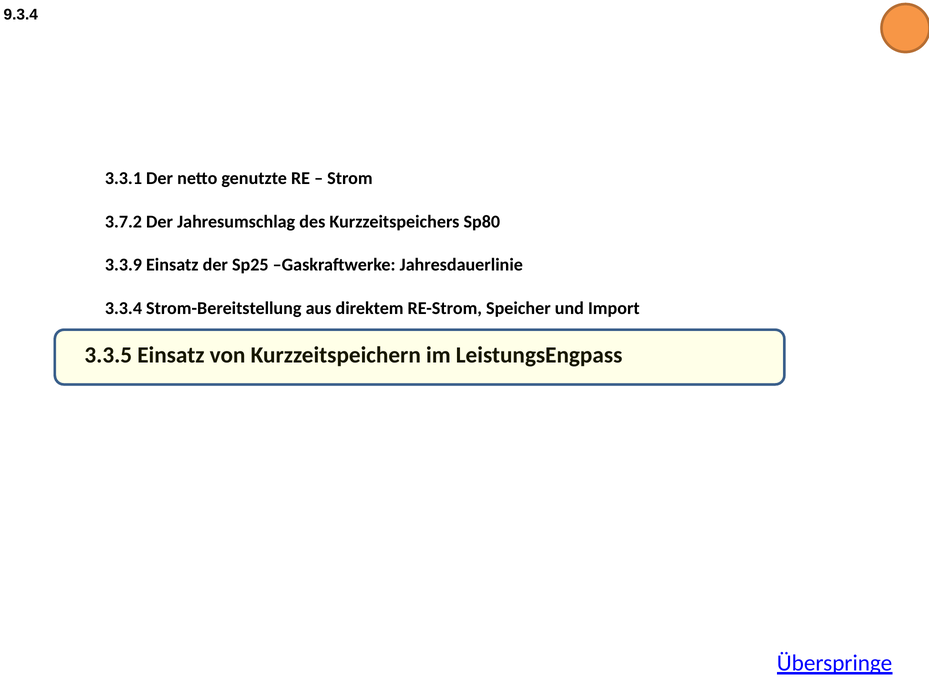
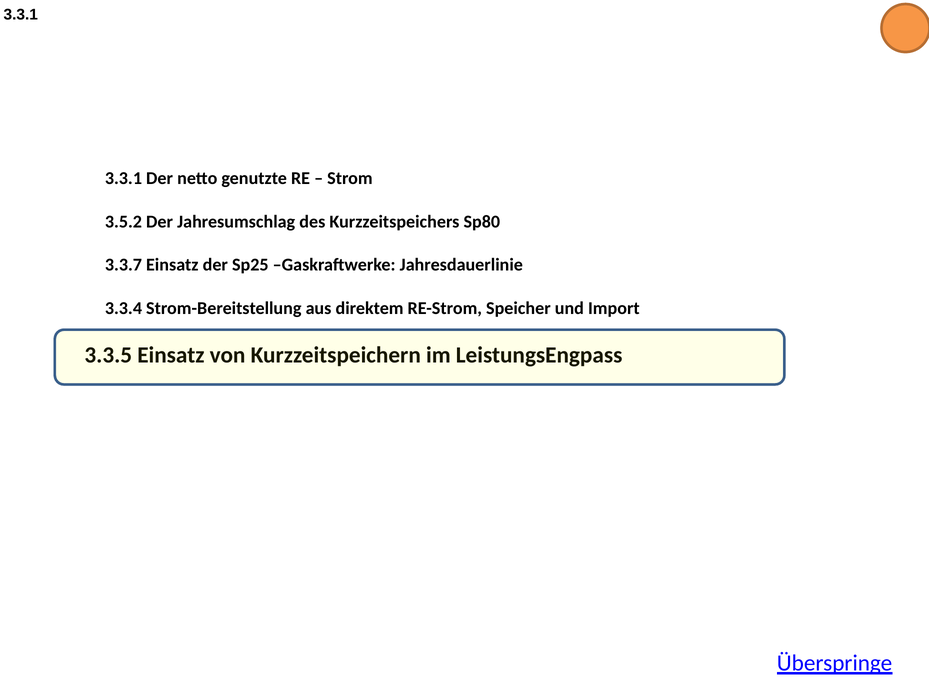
9.3.4 at (21, 15): 9.3.4 -> 3.3.1
3.7.2: 3.7.2 -> 3.5.2
3.3.9: 3.3.9 -> 3.3.7
